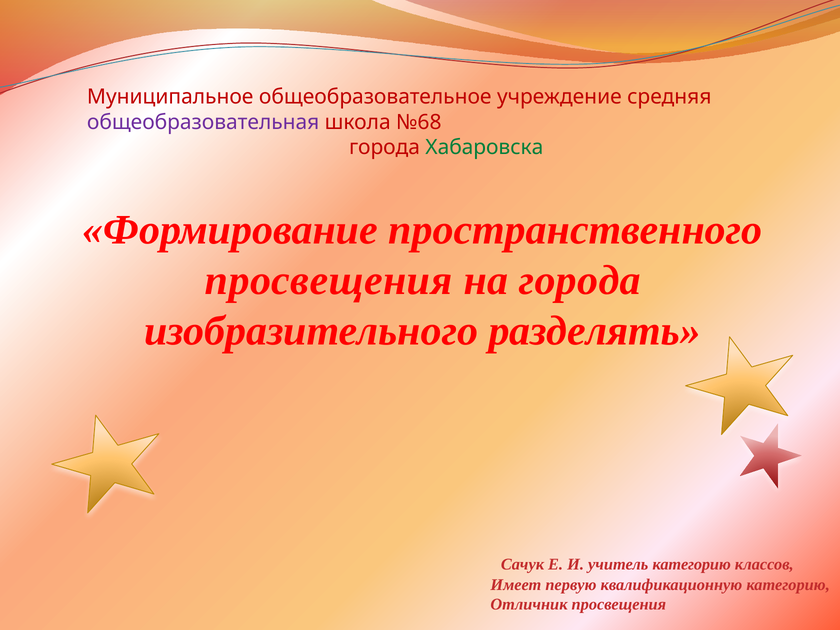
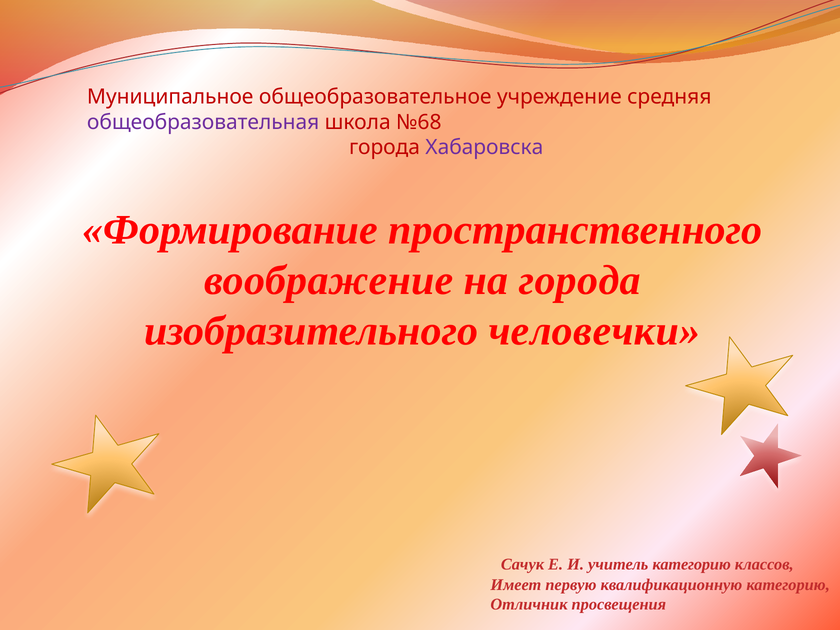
Хабаровска colour: green -> purple
просвещения at (329, 280): просвещения -> воображение
разделять: разделять -> человечки
